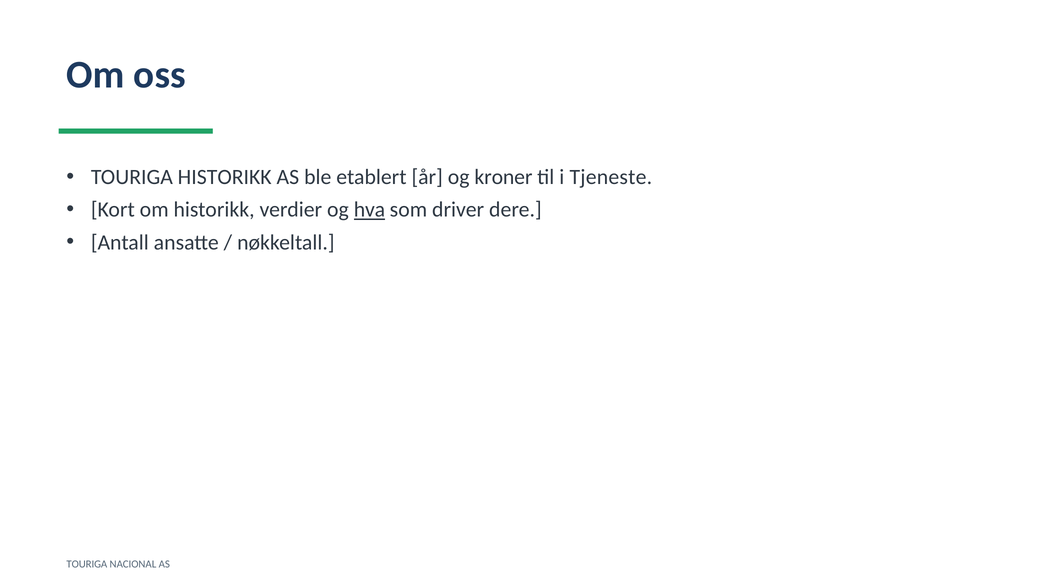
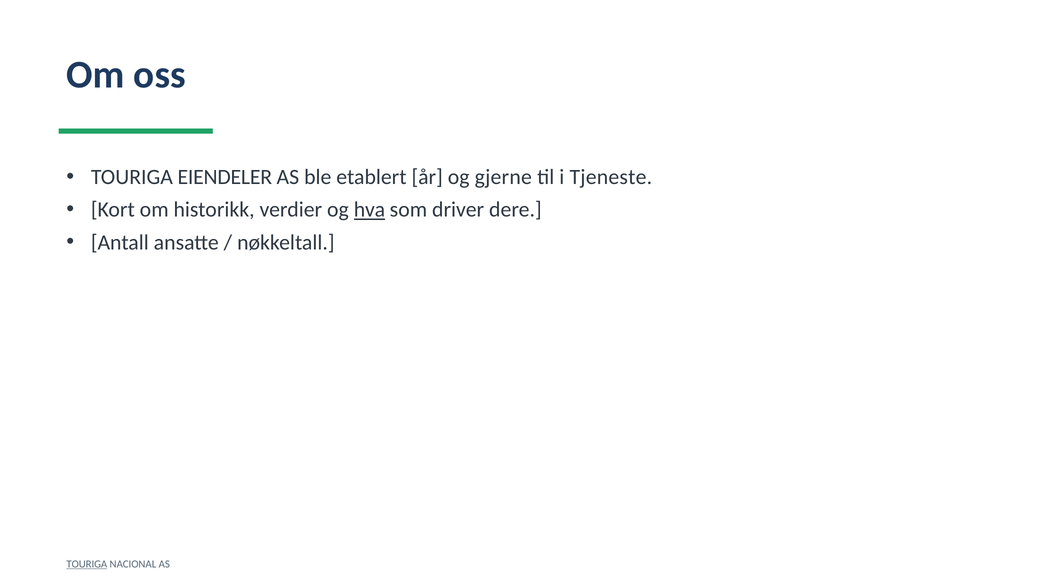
TOURIGA HISTORIKK: HISTORIKK -> EIENDELER
kroner: kroner -> gjerne
TOURIGA at (87, 563) underline: none -> present
